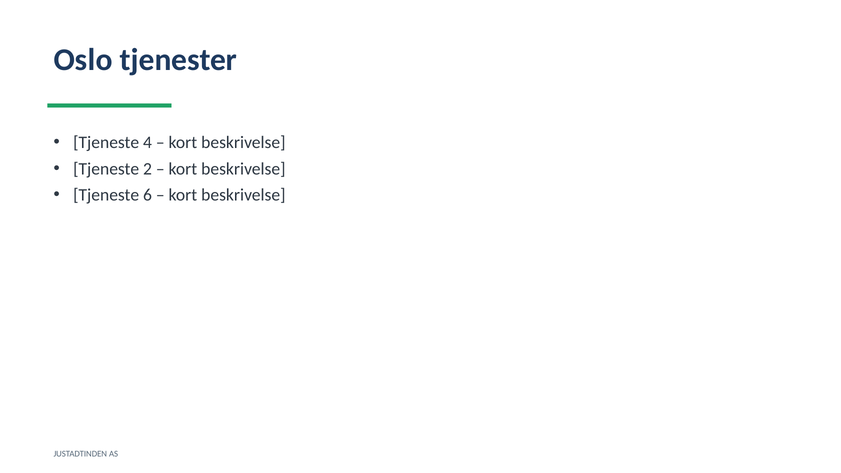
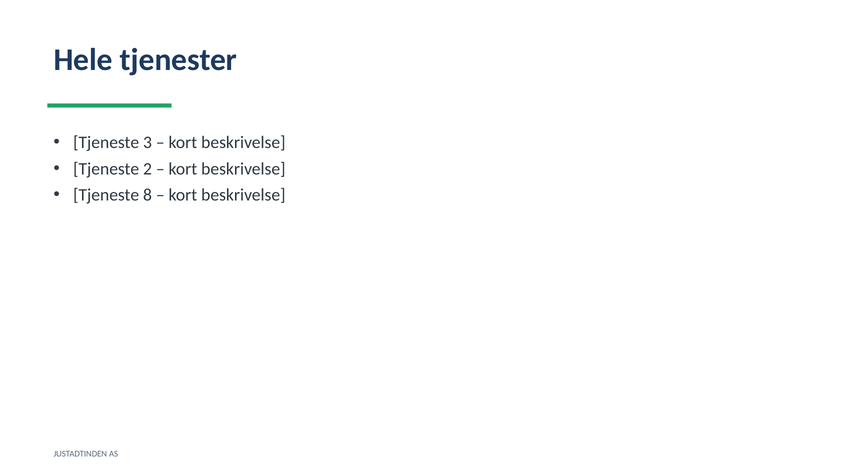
Oslo: Oslo -> Hele
4: 4 -> 3
6: 6 -> 8
